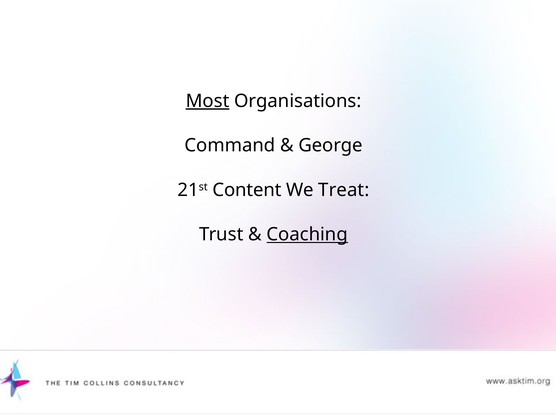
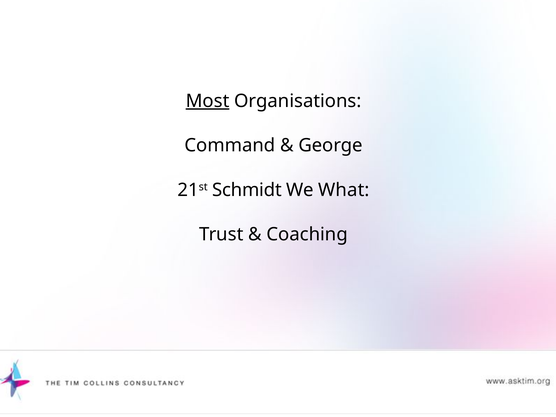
Content: Content -> Schmidt
Treat: Treat -> What
Coaching underline: present -> none
